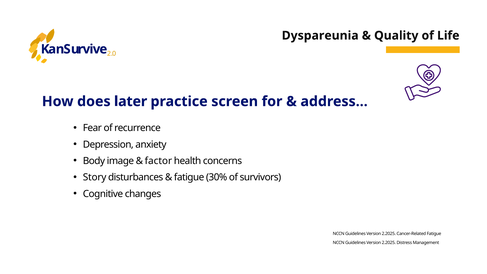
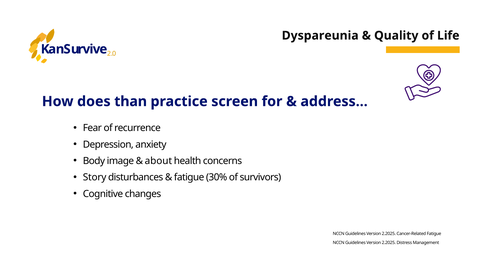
later: later -> than
factor: factor -> about
